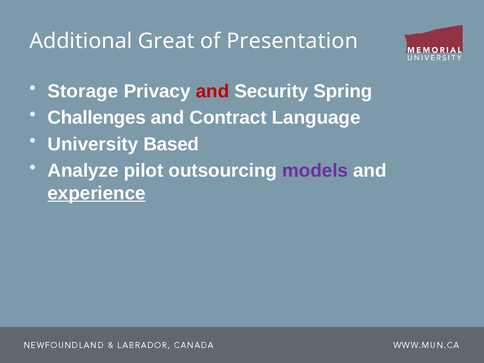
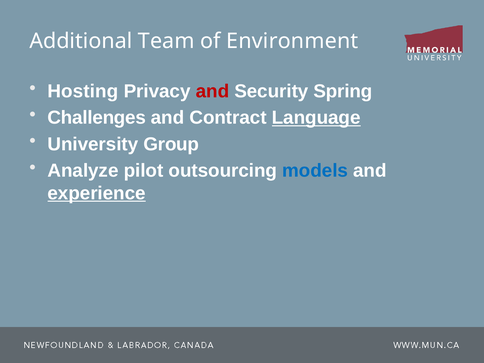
Great: Great -> Team
Presentation: Presentation -> Environment
Storage: Storage -> Hosting
Language underline: none -> present
Based: Based -> Group
models colour: purple -> blue
